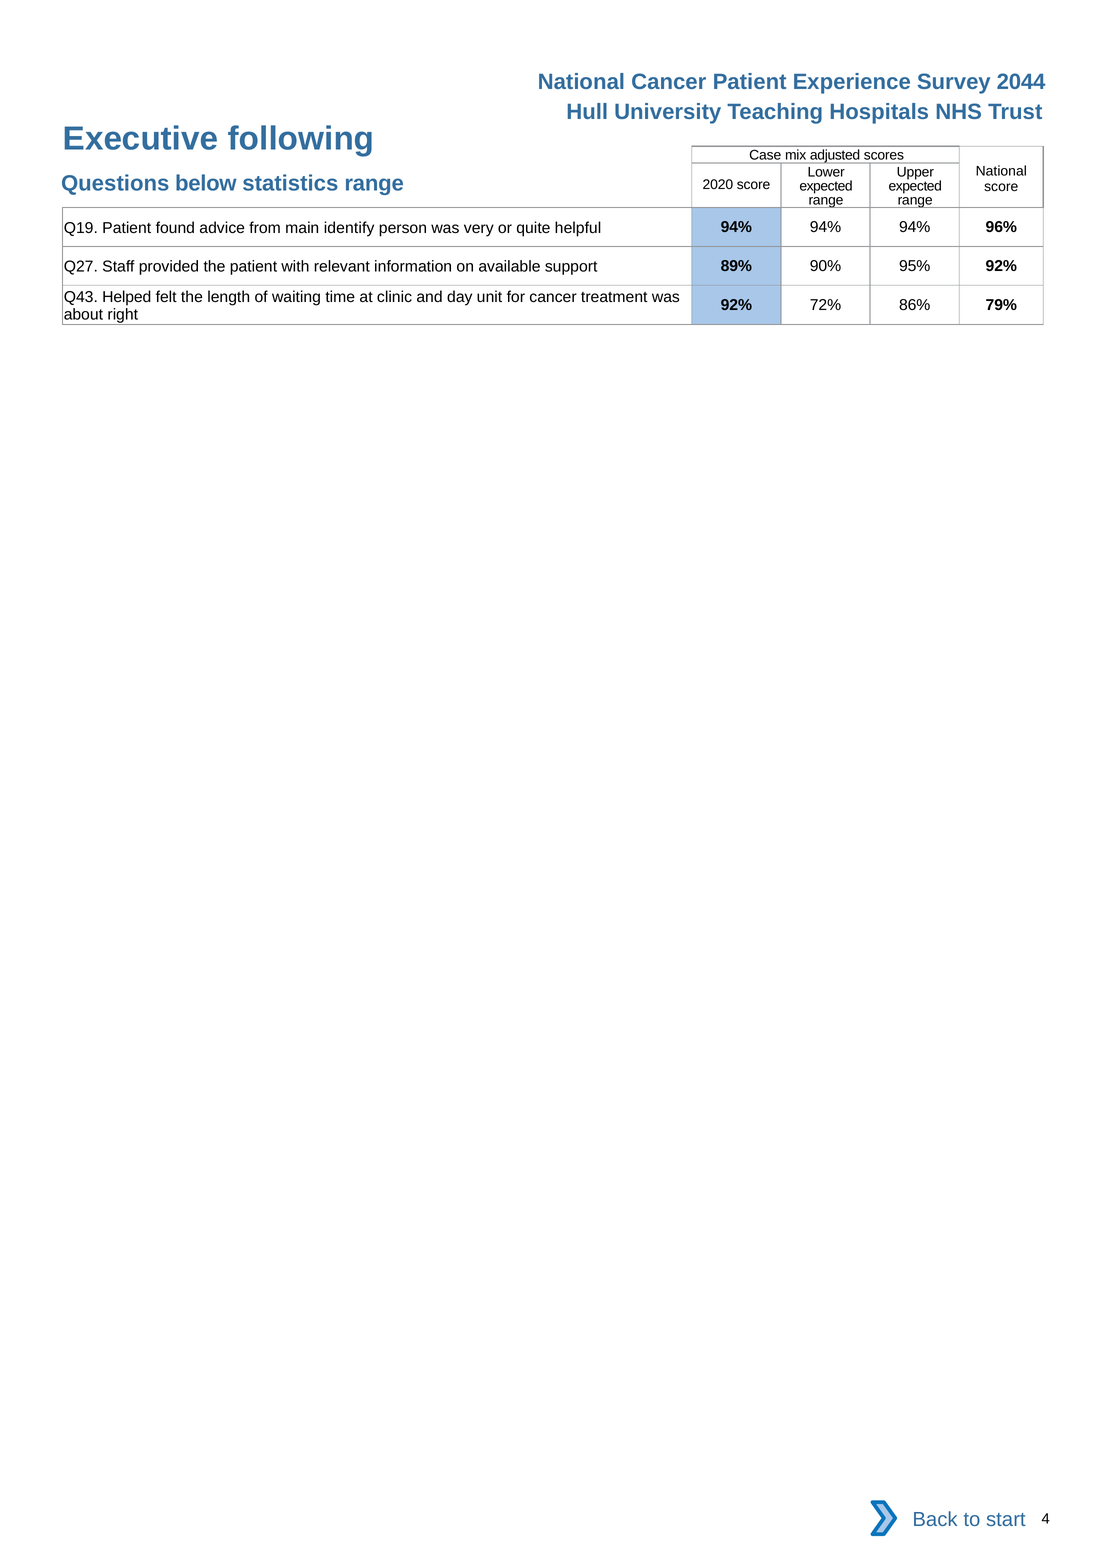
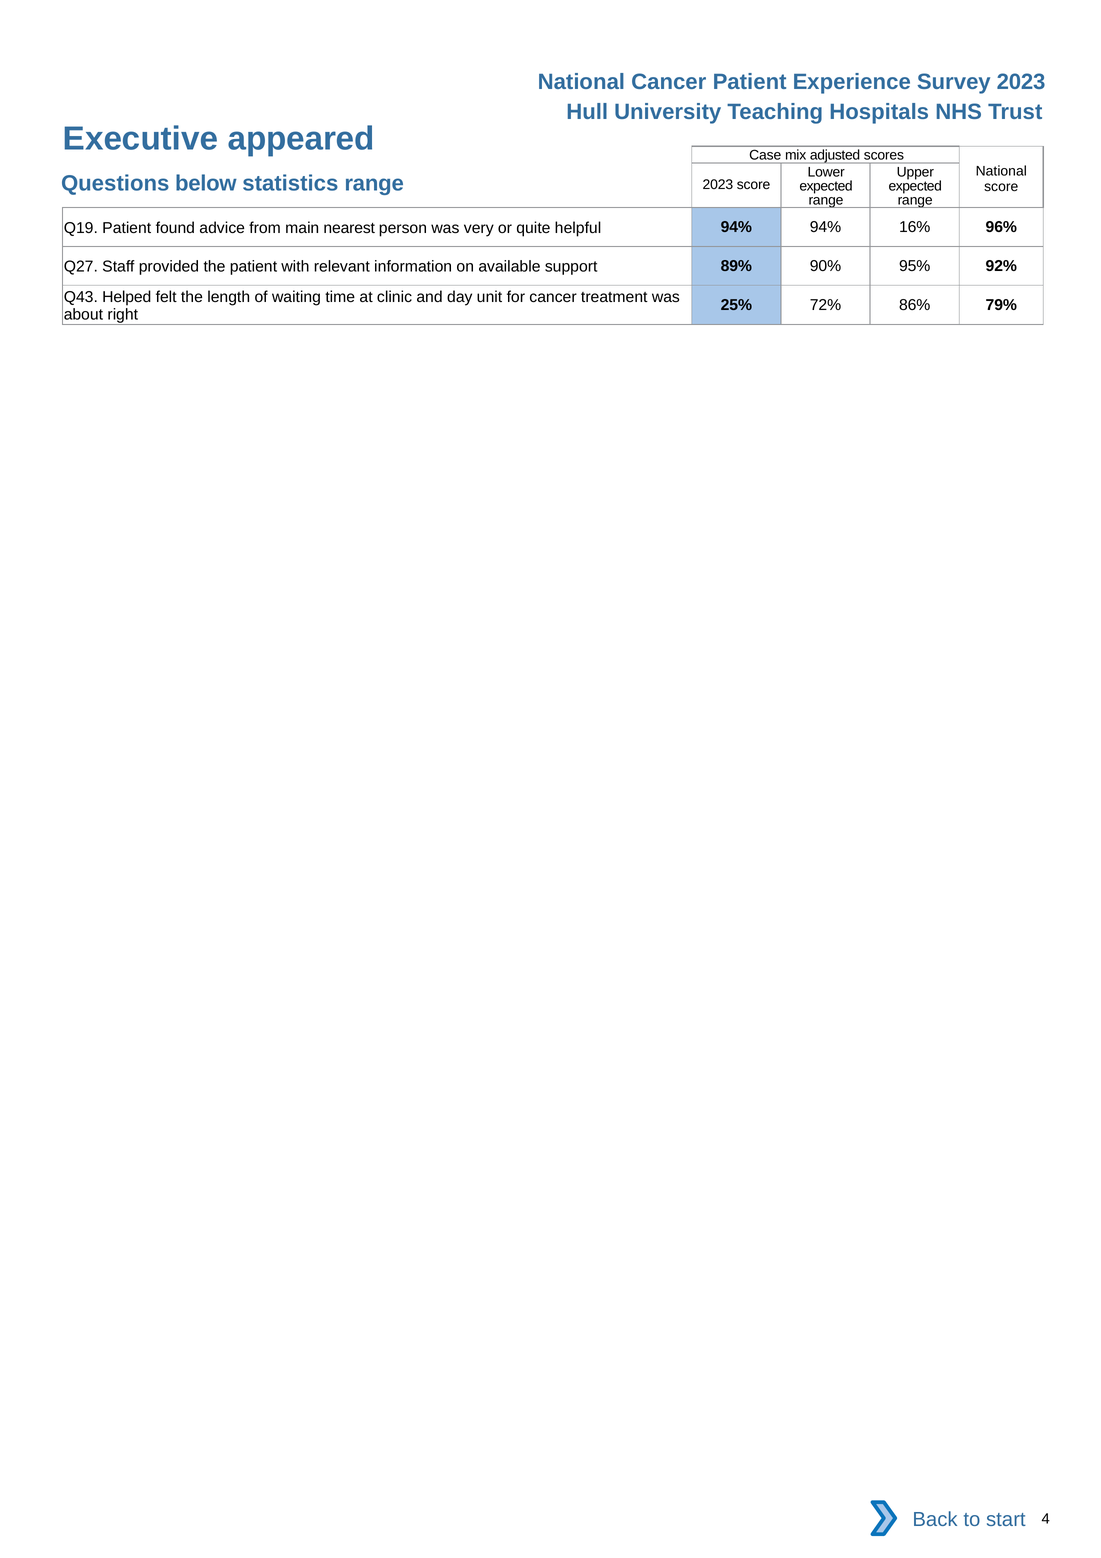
Survey 2044: 2044 -> 2023
following: following -> appeared
2020 at (718, 185): 2020 -> 2023
identify: identify -> nearest
94% 94% 94%: 94% -> 16%
92% at (736, 305): 92% -> 25%
